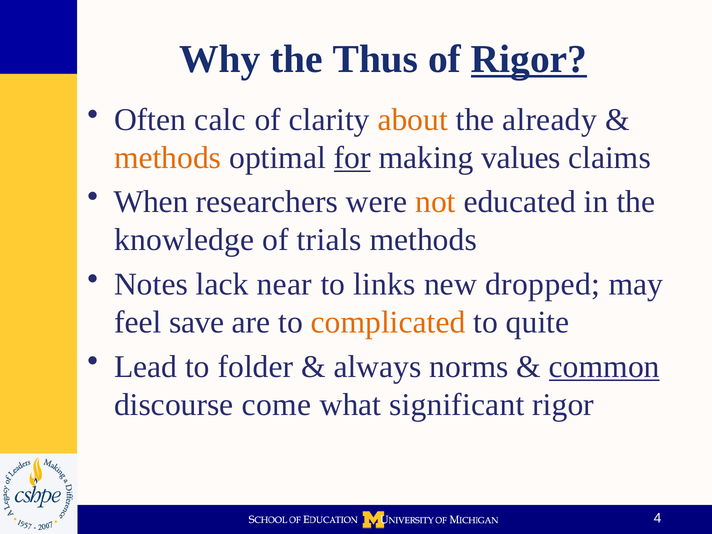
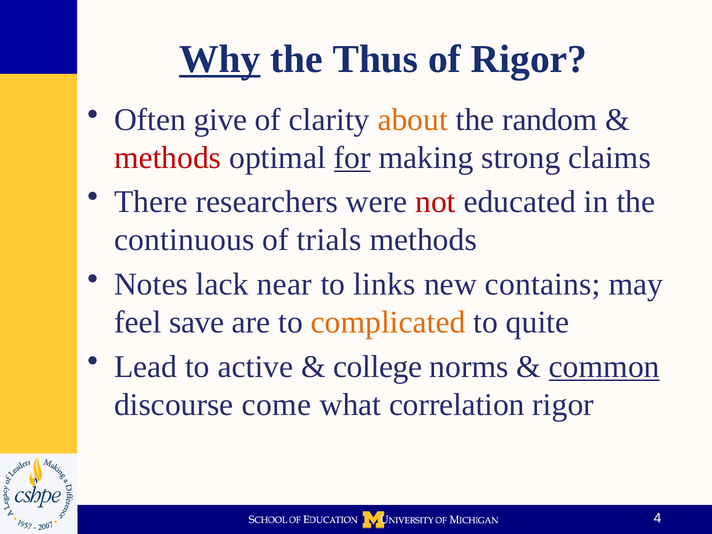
Why underline: none -> present
Rigor at (529, 59) underline: present -> none
calc: calc -> give
already: already -> random
methods at (168, 158) colour: orange -> red
values: values -> strong
When: When -> There
not colour: orange -> red
knowledge: knowledge -> continuous
dropped: dropped -> contains
folder: folder -> active
always: always -> college
significant: significant -> correlation
